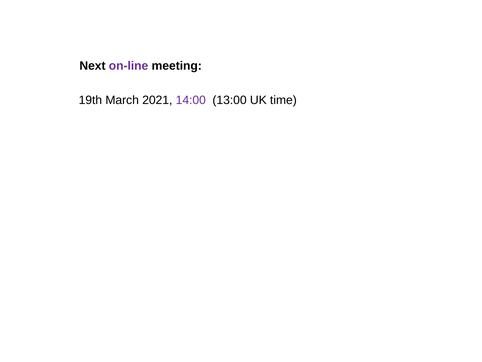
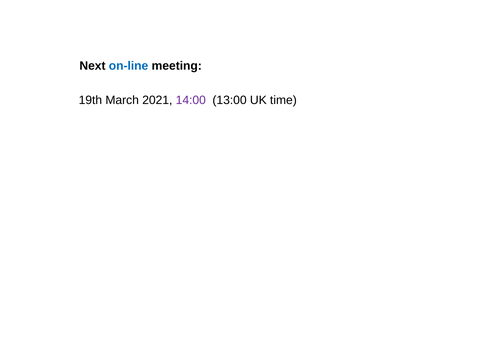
on-line colour: purple -> blue
